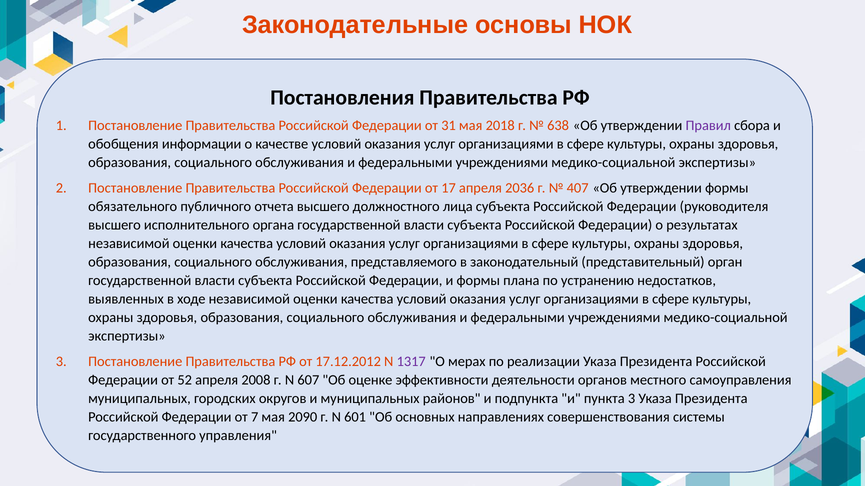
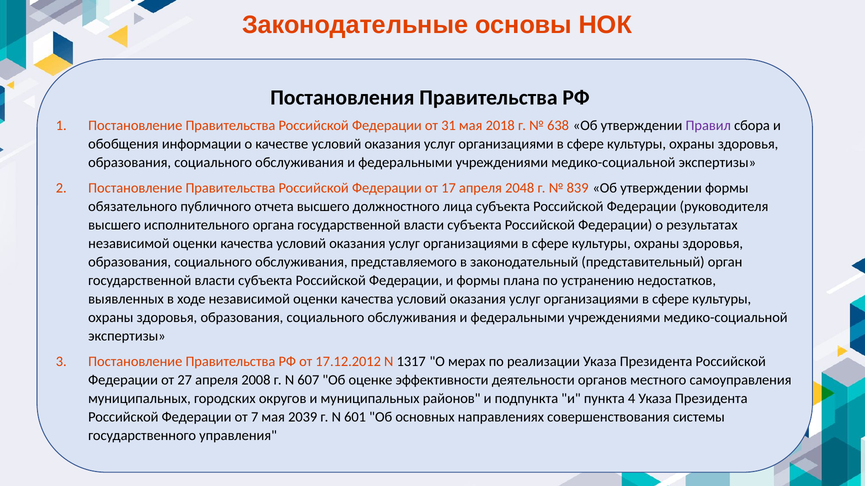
2036: 2036 -> 2048
407: 407 -> 839
1317 colour: purple -> black
52: 52 -> 27
пункта 3: 3 -> 4
2090: 2090 -> 2039
